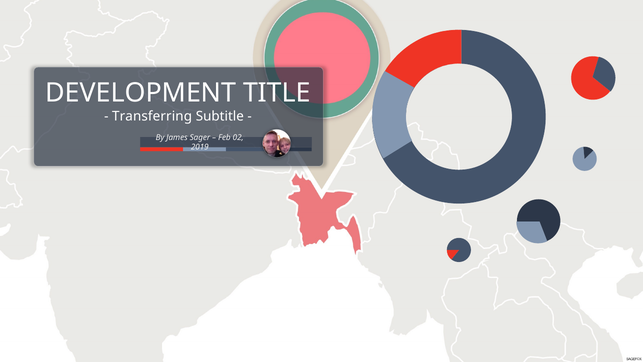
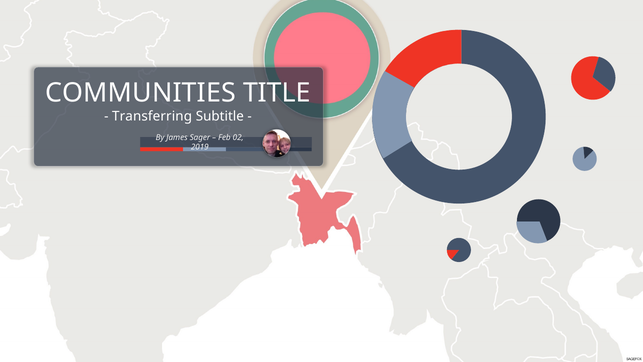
DEVELOPMENT: DEVELOPMENT -> COMMUNITIES
